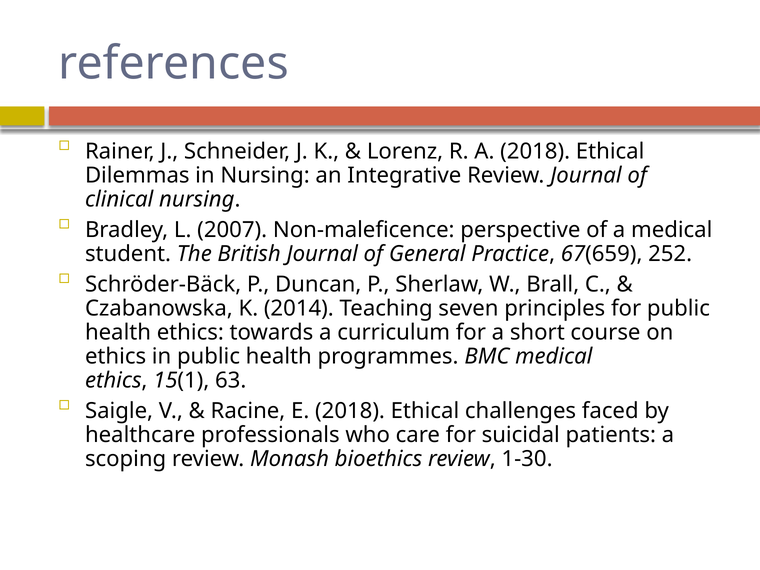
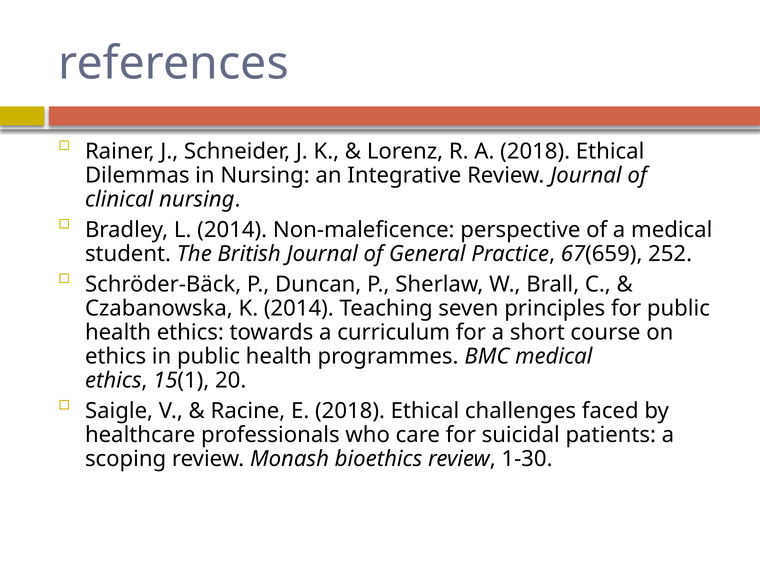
L 2007: 2007 -> 2014
63: 63 -> 20
